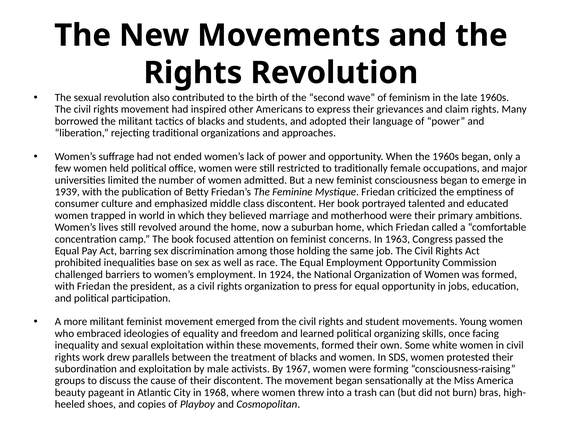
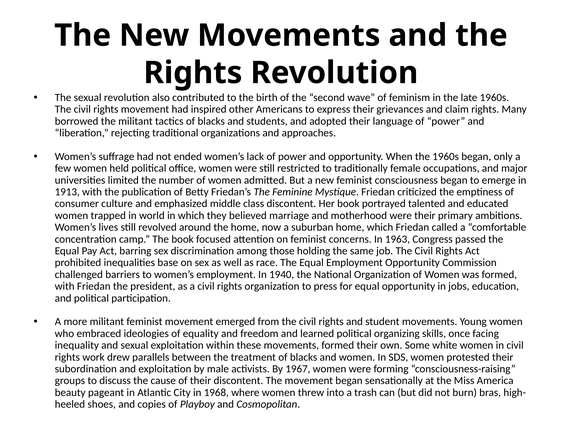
1939: 1939 -> 1913
1924: 1924 -> 1940
